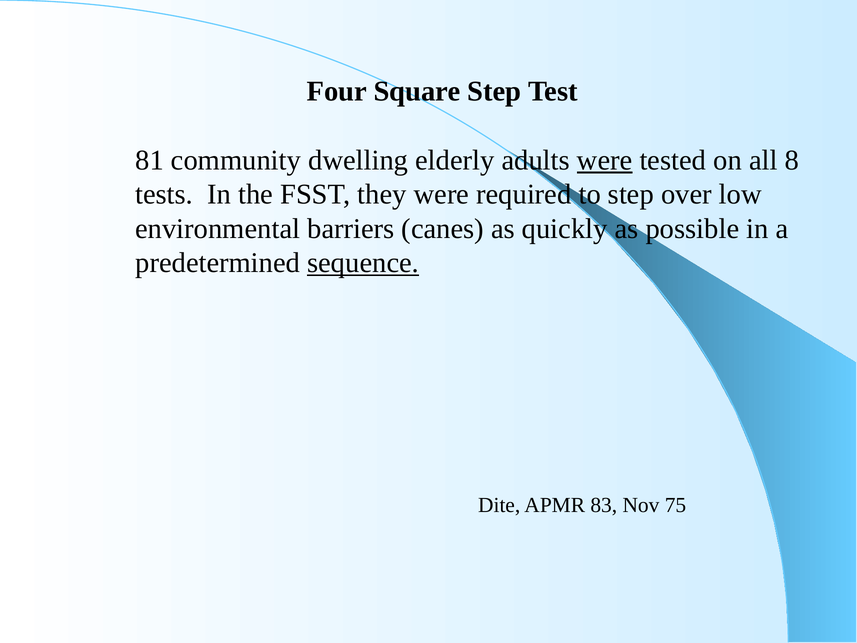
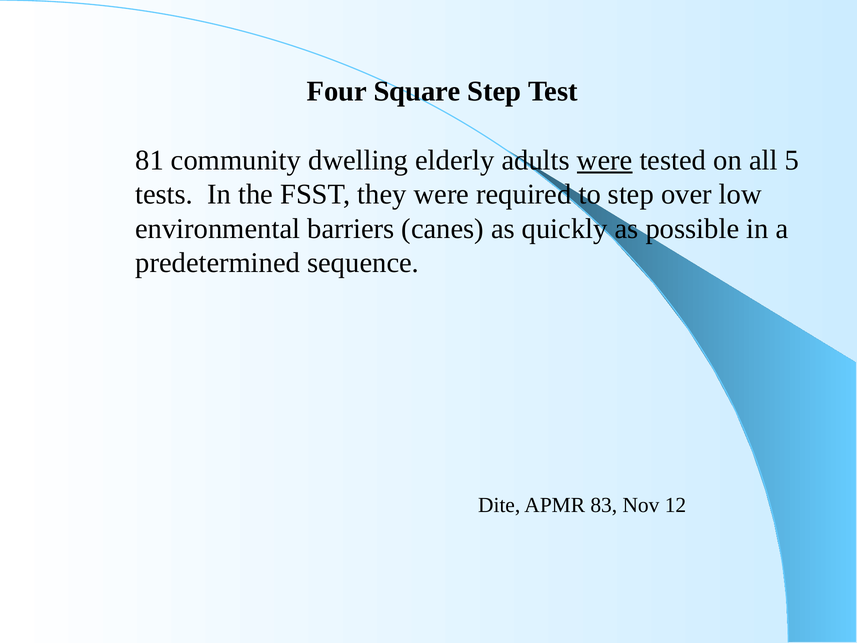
8: 8 -> 5
sequence underline: present -> none
75: 75 -> 12
